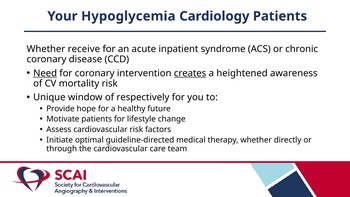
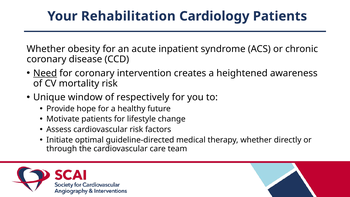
Hypoglycemia: Hypoglycemia -> Rehabilitation
receive: receive -> obesity
creates underline: present -> none
